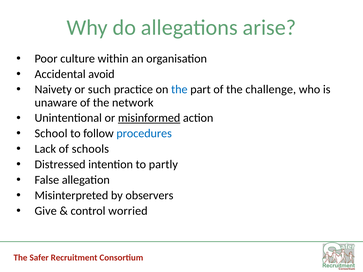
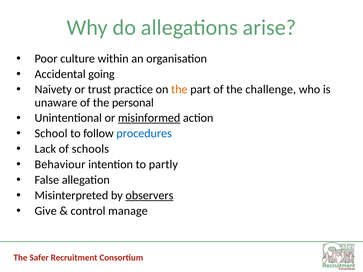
avoid: avoid -> going
such: such -> trust
the at (179, 90) colour: blue -> orange
network: network -> personal
Distressed: Distressed -> Behaviour
observers underline: none -> present
worried: worried -> manage
